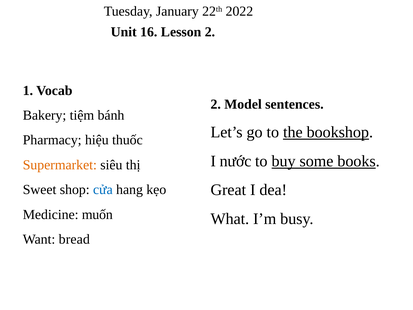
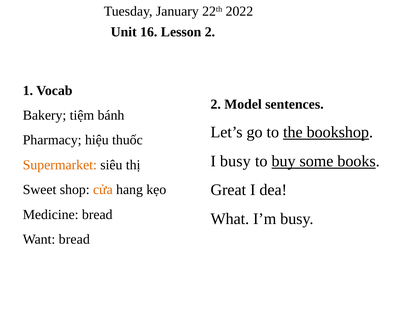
I nước: nước -> busy
cửa colour: blue -> orange
Medicine muốn: muốn -> bread
